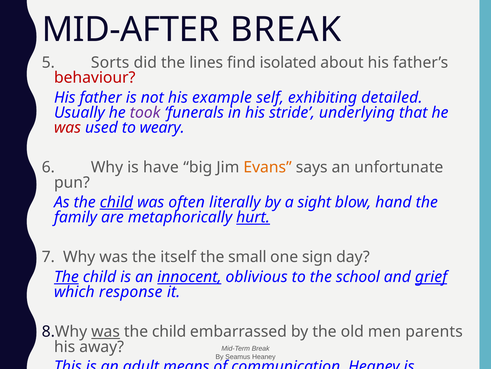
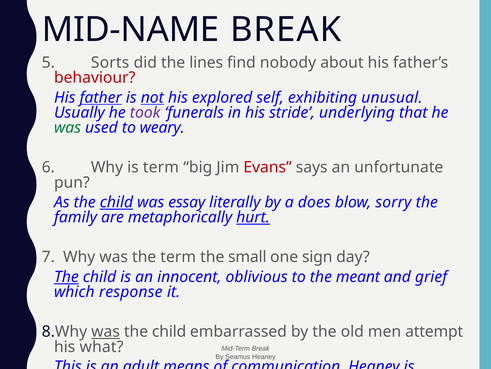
MID-AFTER: MID-AFTER -> MID-NAME
isolated: isolated -> nobody
father underline: none -> present
not underline: none -> present
example: example -> explored
detailed: detailed -> unusual
was at (68, 127) colour: red -> green
is have: have -> term
Evans colour: orange -> red
often: often -> essay
sight: sight -> does
hand: hand -> sorry
the itself: itself -> term
innocent underline: present -> none
school: school -> meant
grief underline: present -> none
parents: parents -> attempt
away: away -> what
